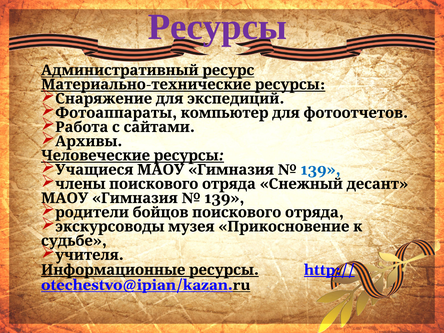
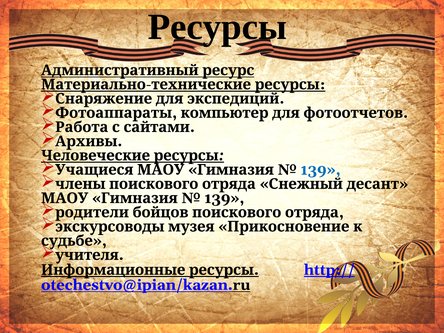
Ресурсы at (217, 27) colour: purple -> black
